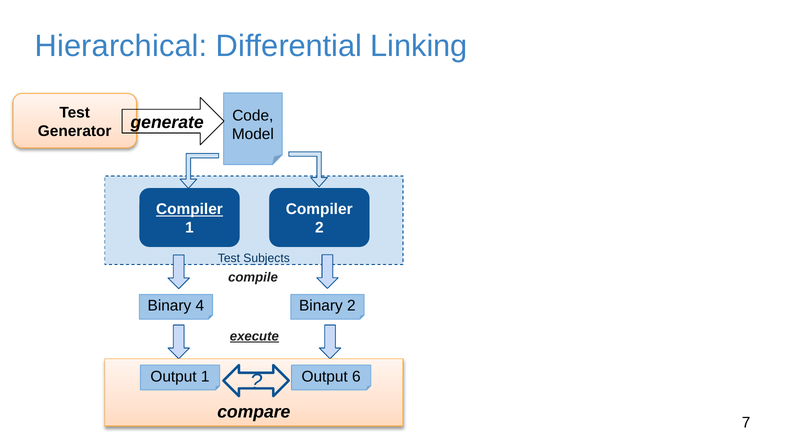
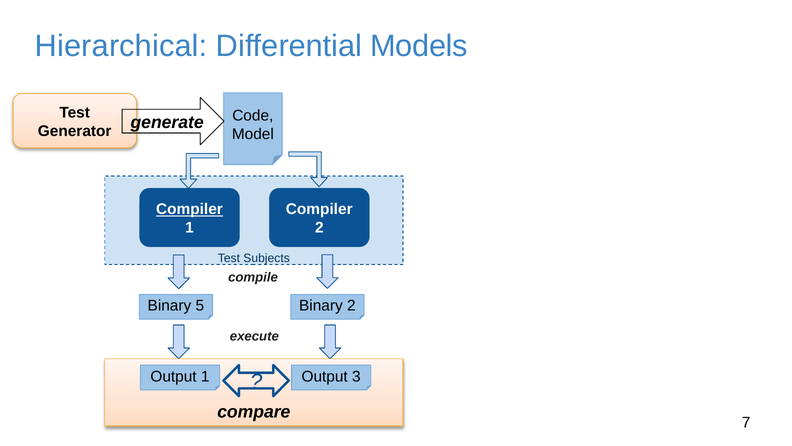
Linking: Linking -> Models
4: 4 -> 5
execute underline: present -> none
6: 6 -> 3
